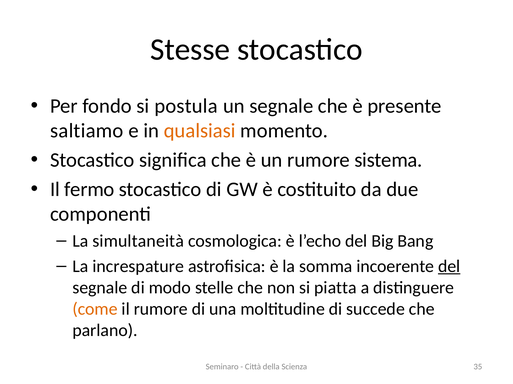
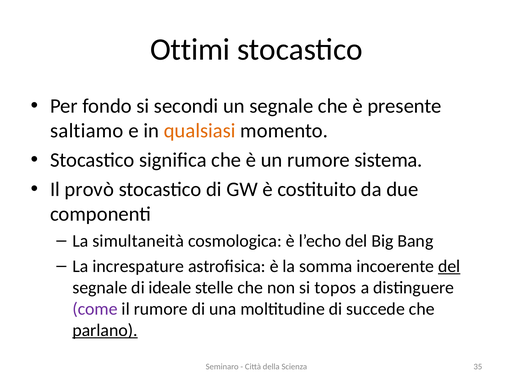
Stesse: Stesse -> Ottimi
postula: postula -> secondi
fermo: fermo -> provò
modo: modo -> ideale
piatta: piatta -> topos
come colour: orange -> purple
parlano underline: none -> present
